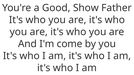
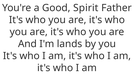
Show: Show -> Spirit
come: come -> lands
